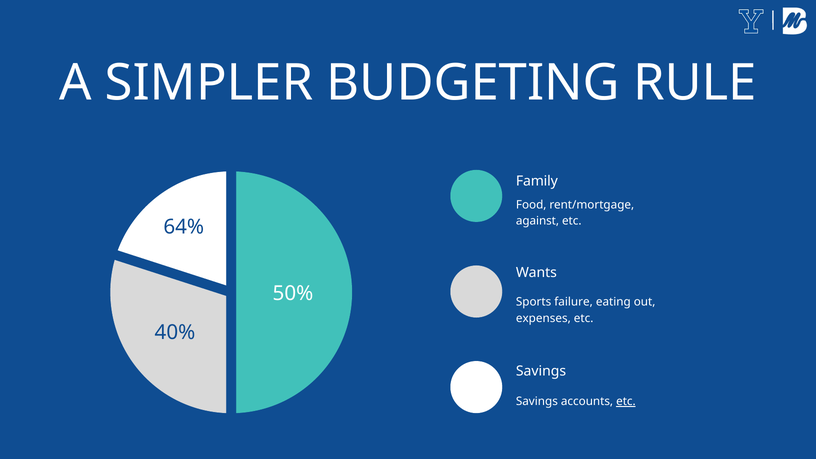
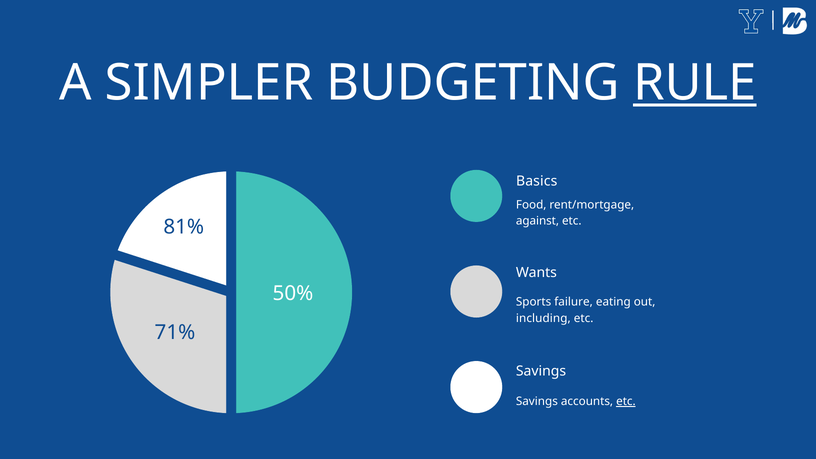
RULE underline: none -> present
Family: Family -> Basics
64%: 64% -> 81%
expenses: expenses -> including
40%: 40% -> 71%
